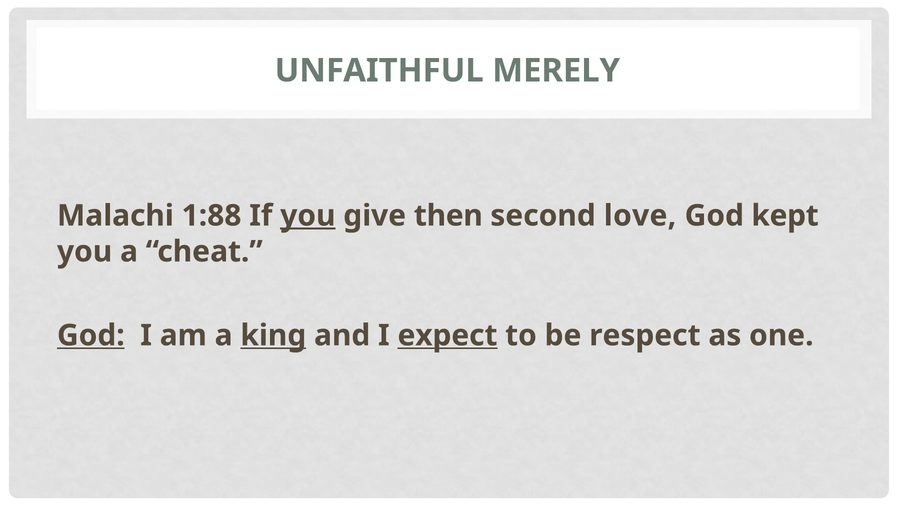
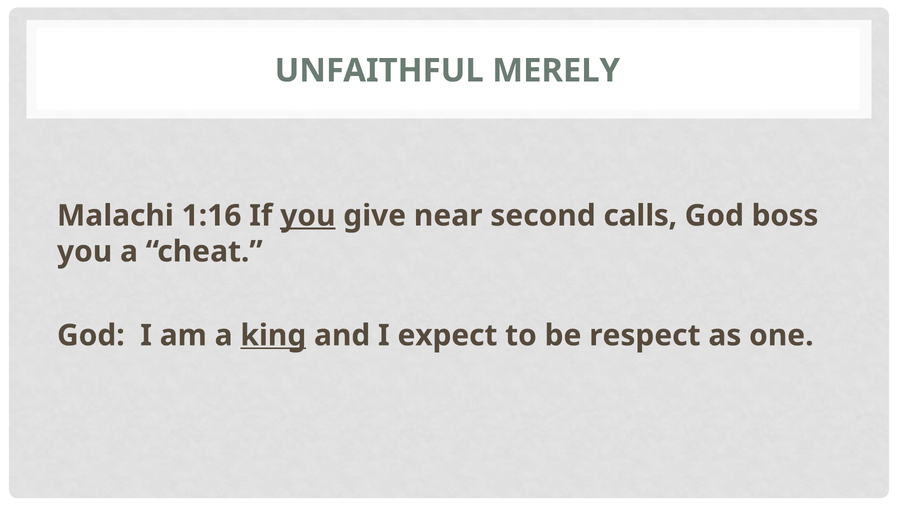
1:88: 1:88 -> 1:16
then: then -> near
love: love -> calls
kept: kept -> boss
God at (91, 336) underline: present -> none
expect underline: present -> none
